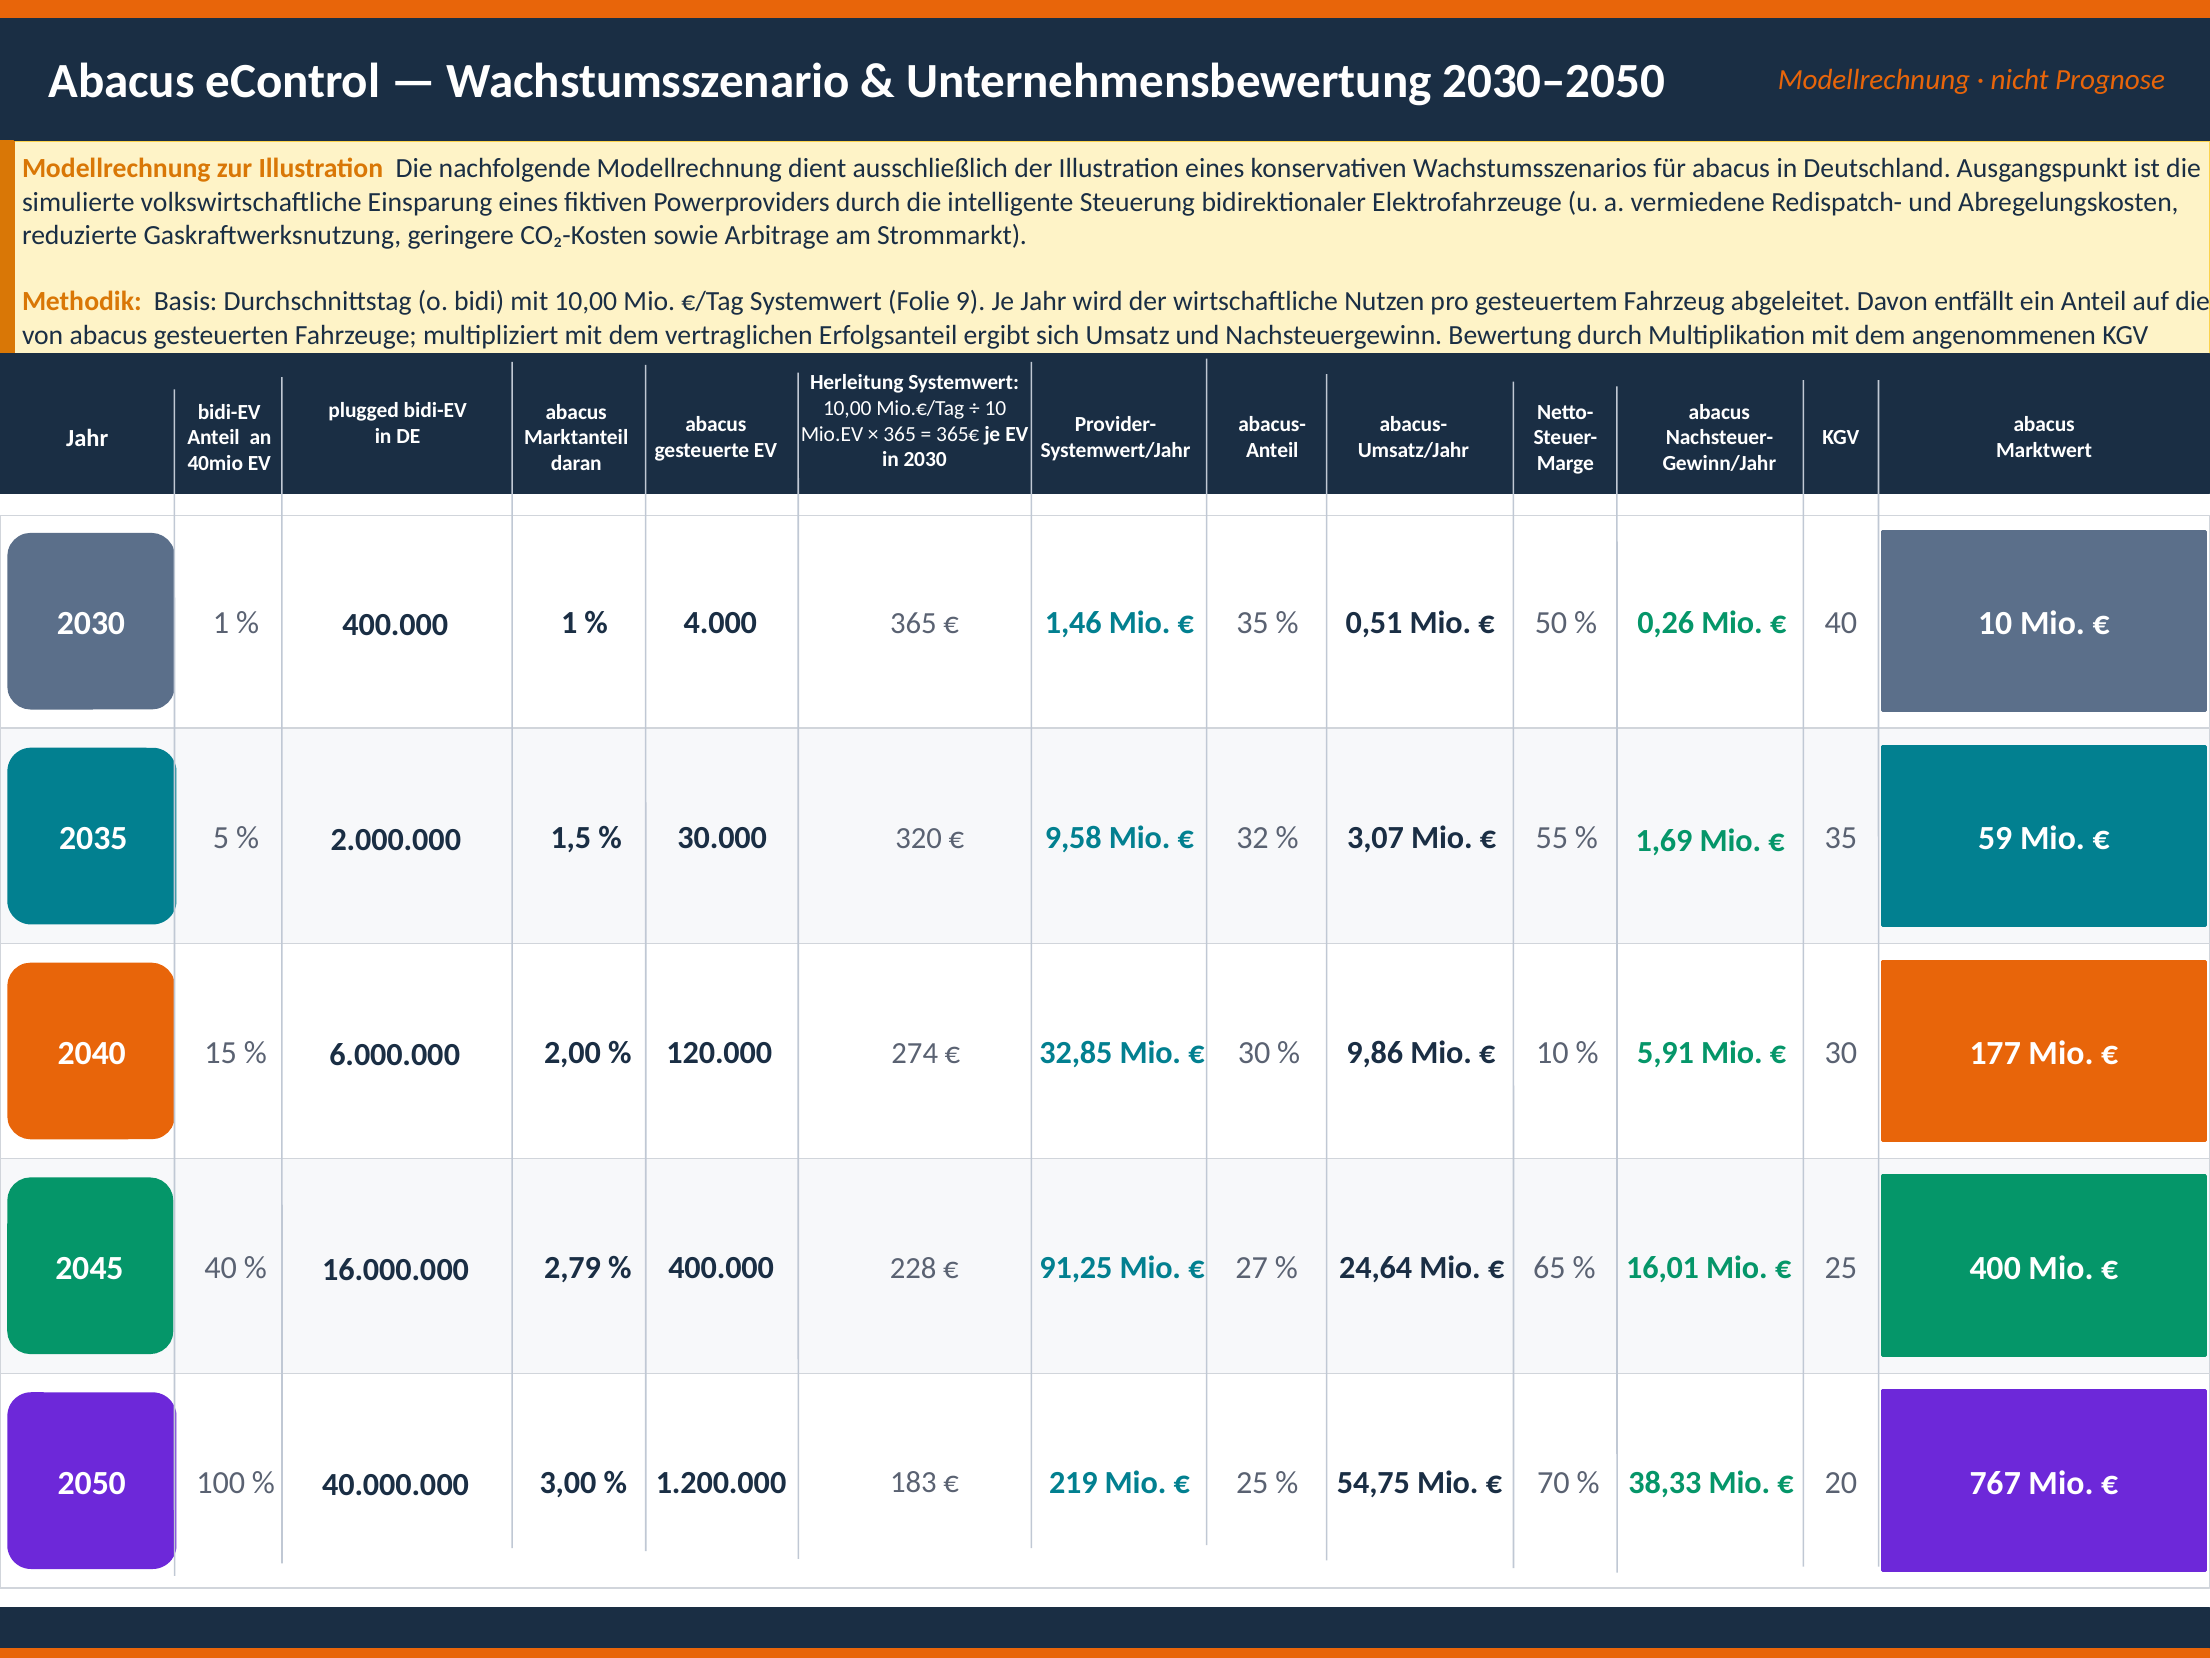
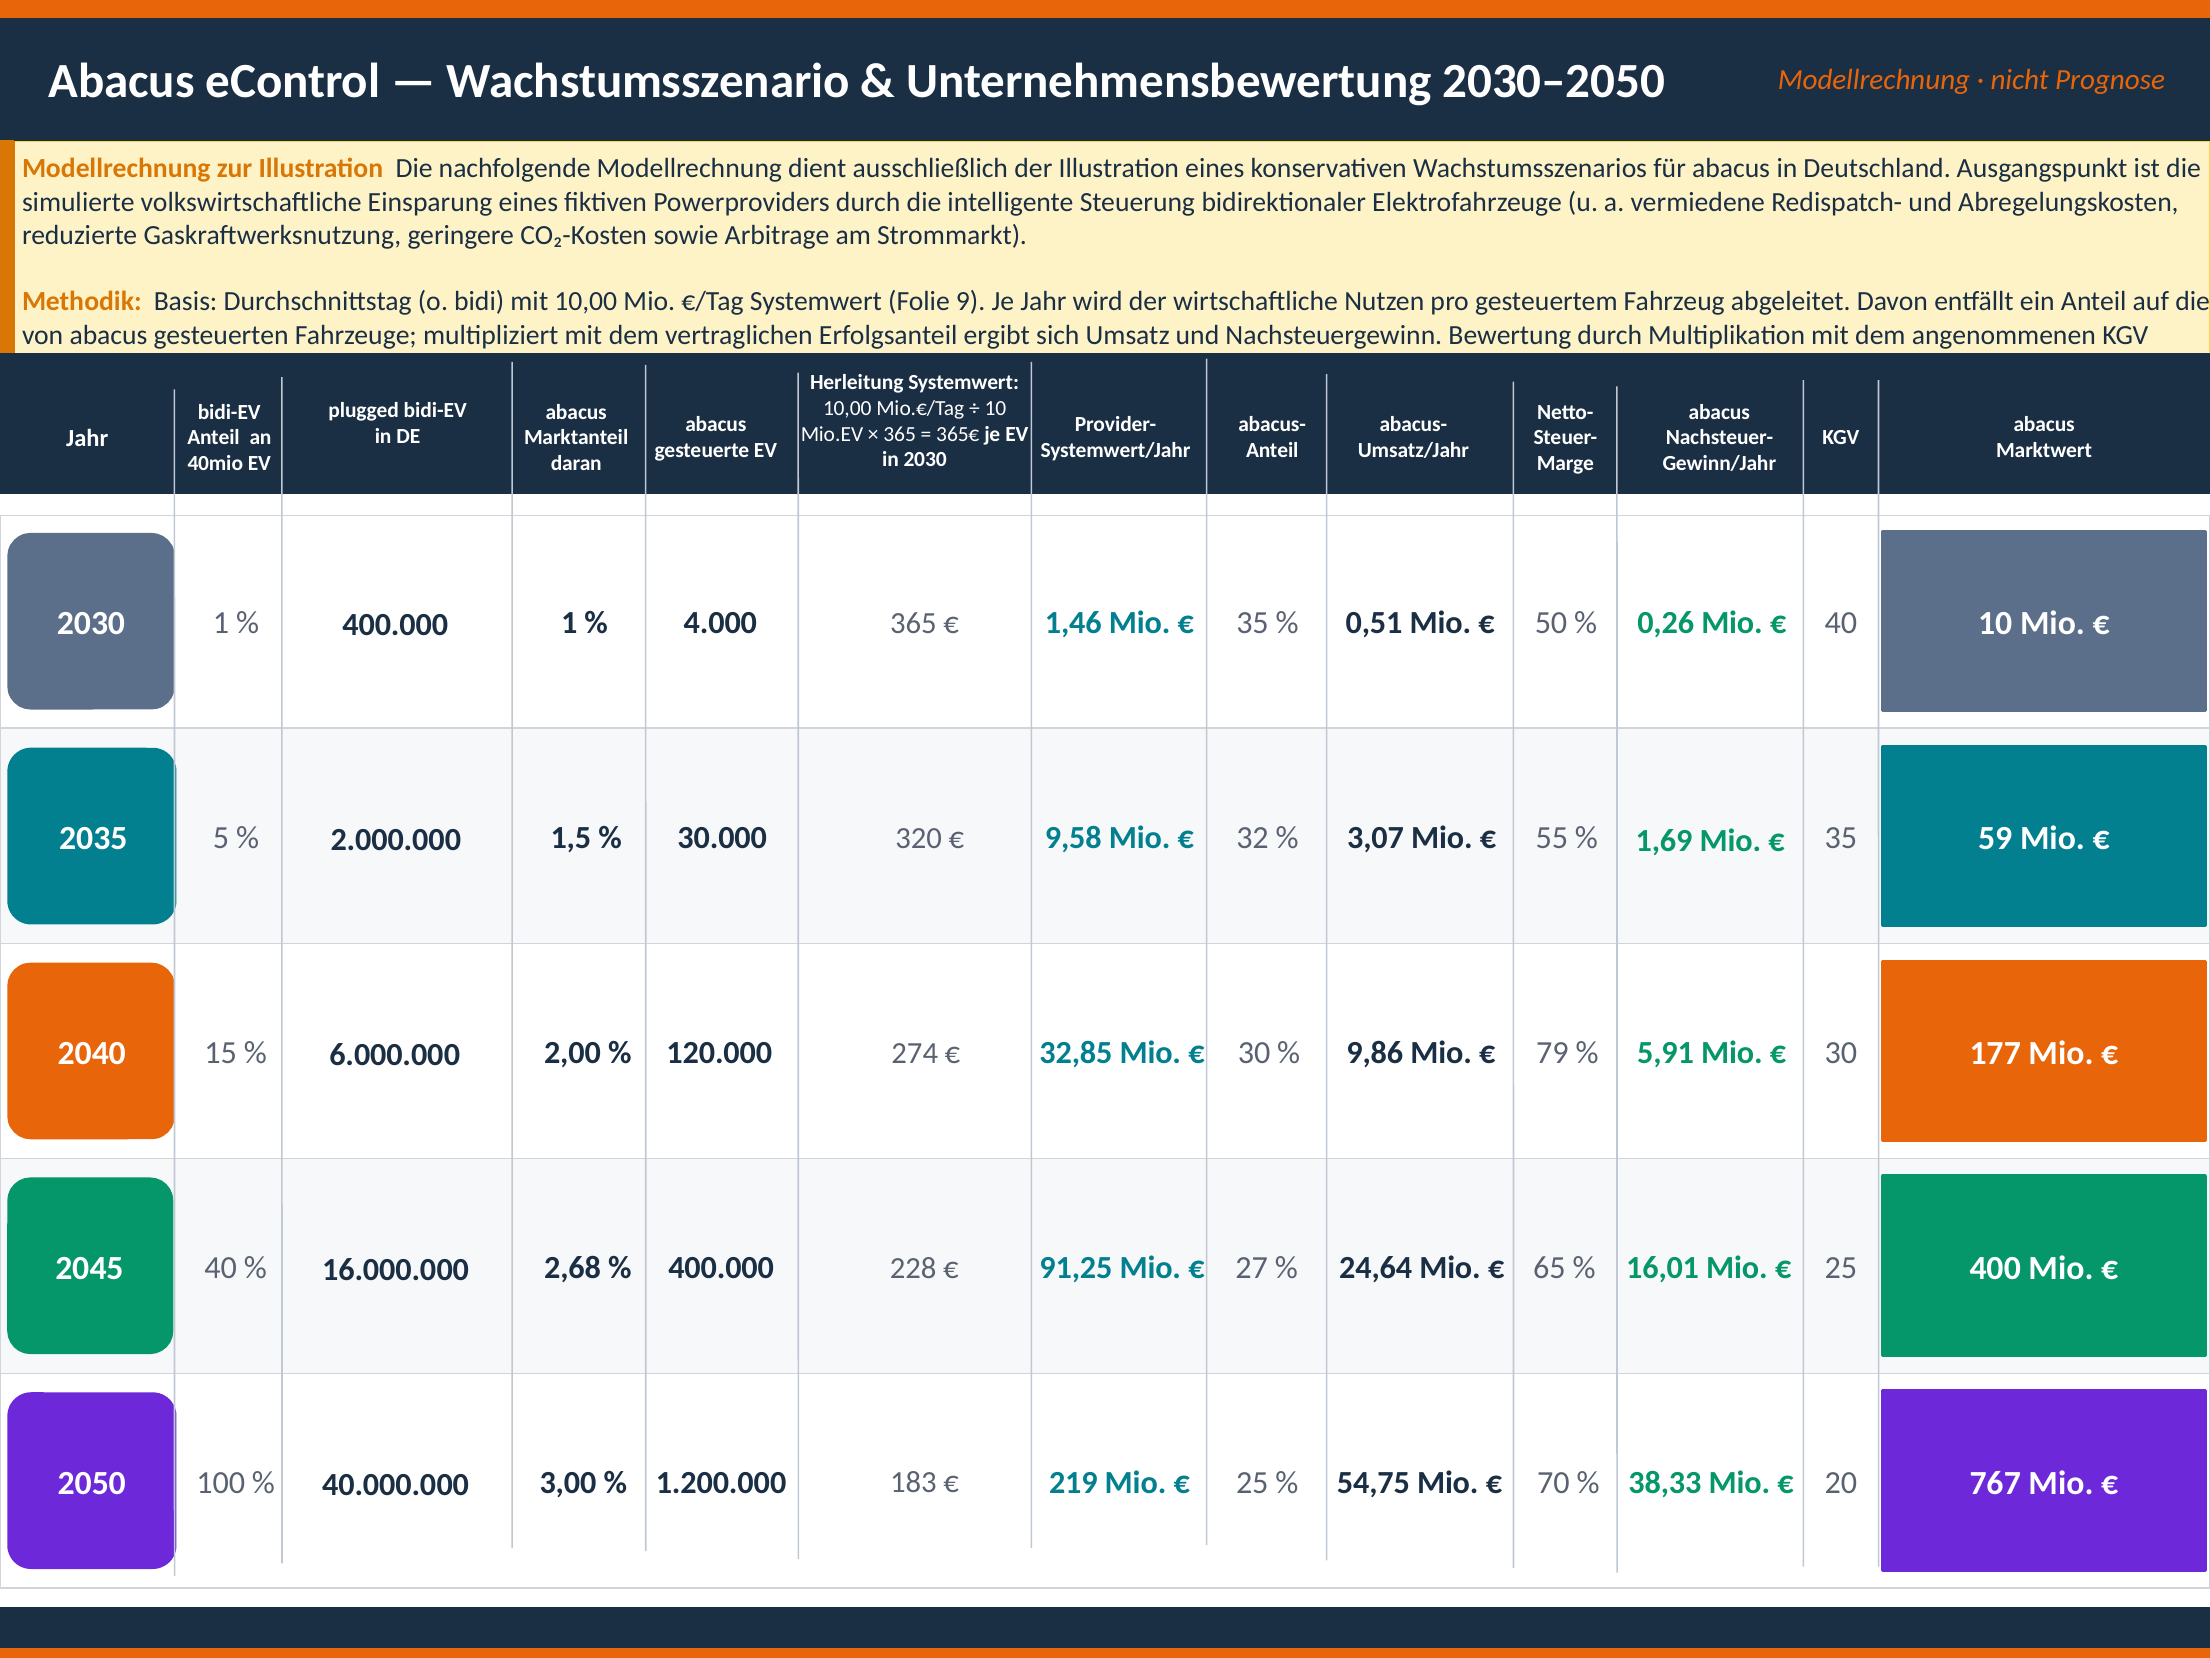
10 at (1552, 1053): 10 -> 79
2,79: 2,79 -> 2,68
